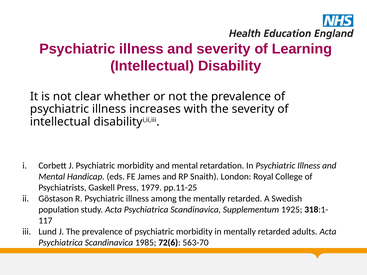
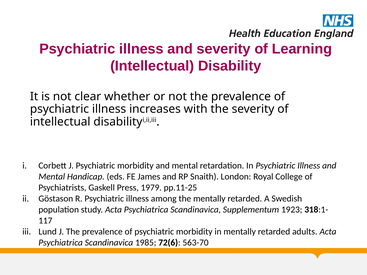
1925: 1925 -> 1923
